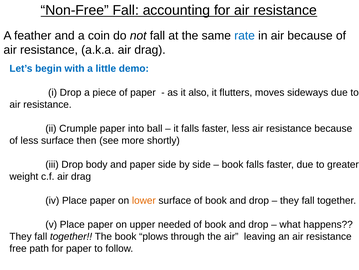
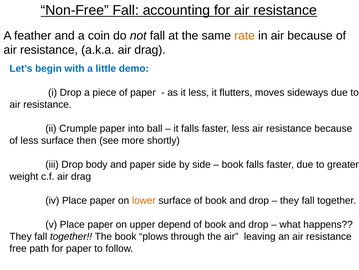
rate colour: blue -> orange
it also: also -> less
needed: needed -> depend
